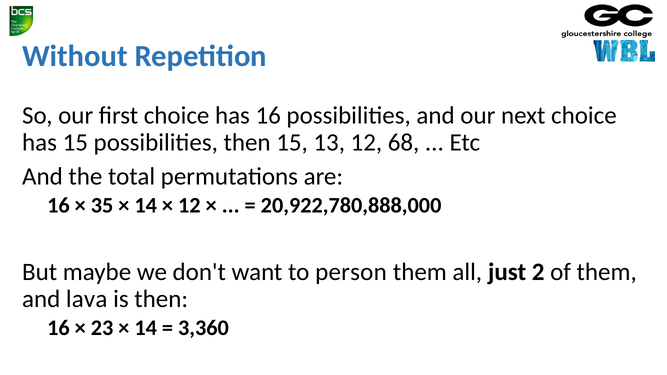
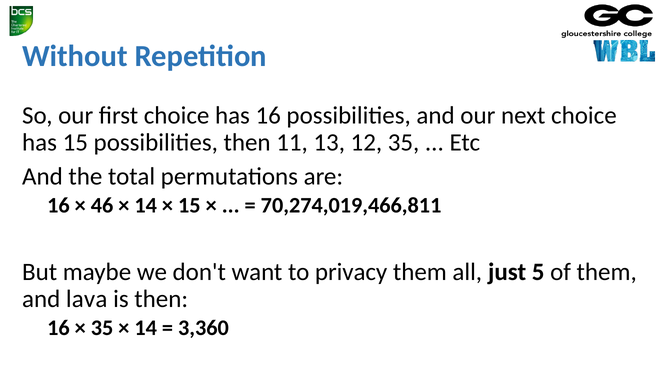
then 15: 15 -> 11
12 68: 68 -> 35
35: 35 -> 46
12 at (189, 206): 12 -> 15
20,922,780,888,000: 20,922,780,888,000 -> 70,274,019,466,811
person: person -> privacy
2: 2 -> 5
23 at (102, 328): 23 -> 35
